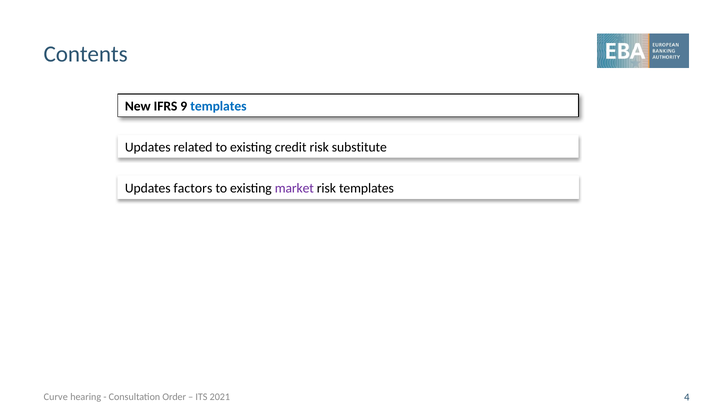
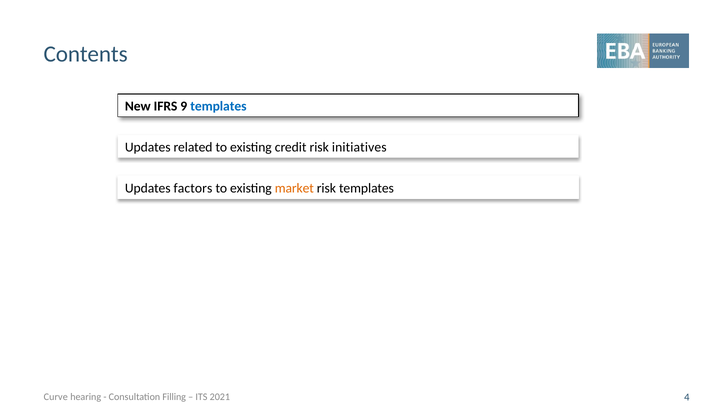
substitute: substitute -> initiatives
market colour: purple -> orange
Order: Order -> Filling
